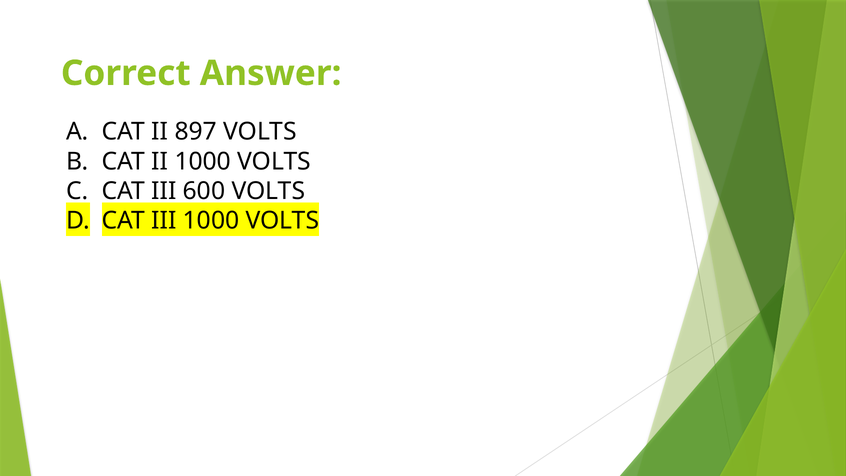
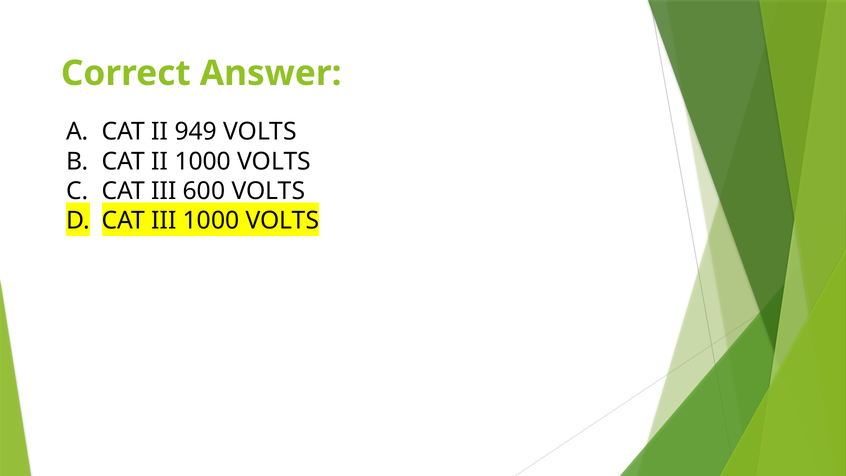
897: 897 -> 949
